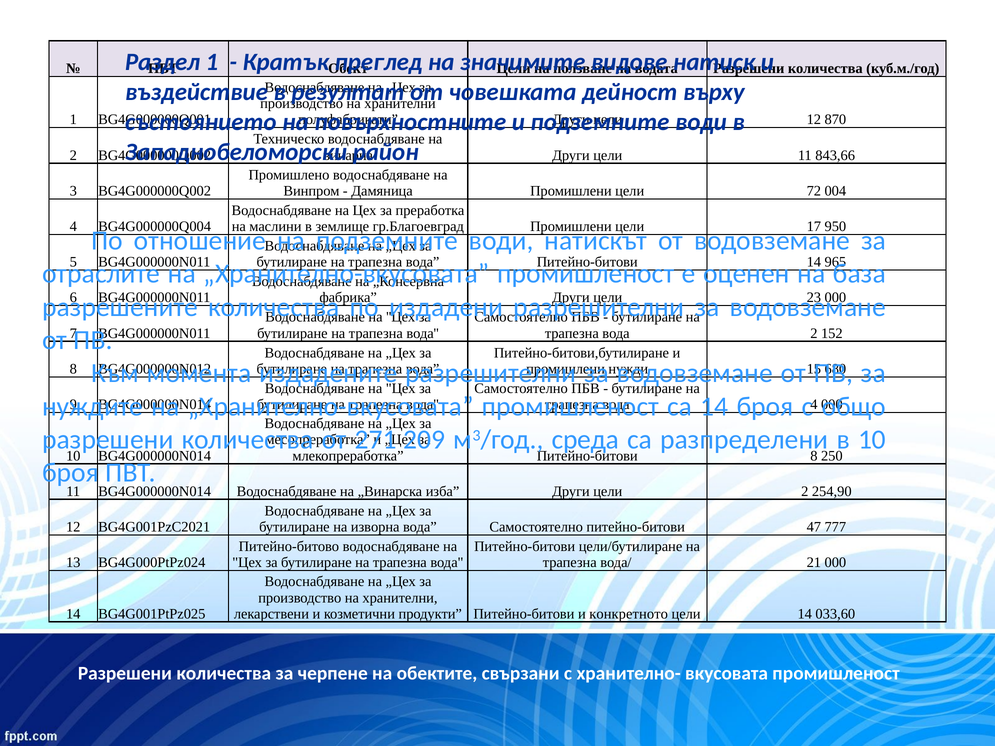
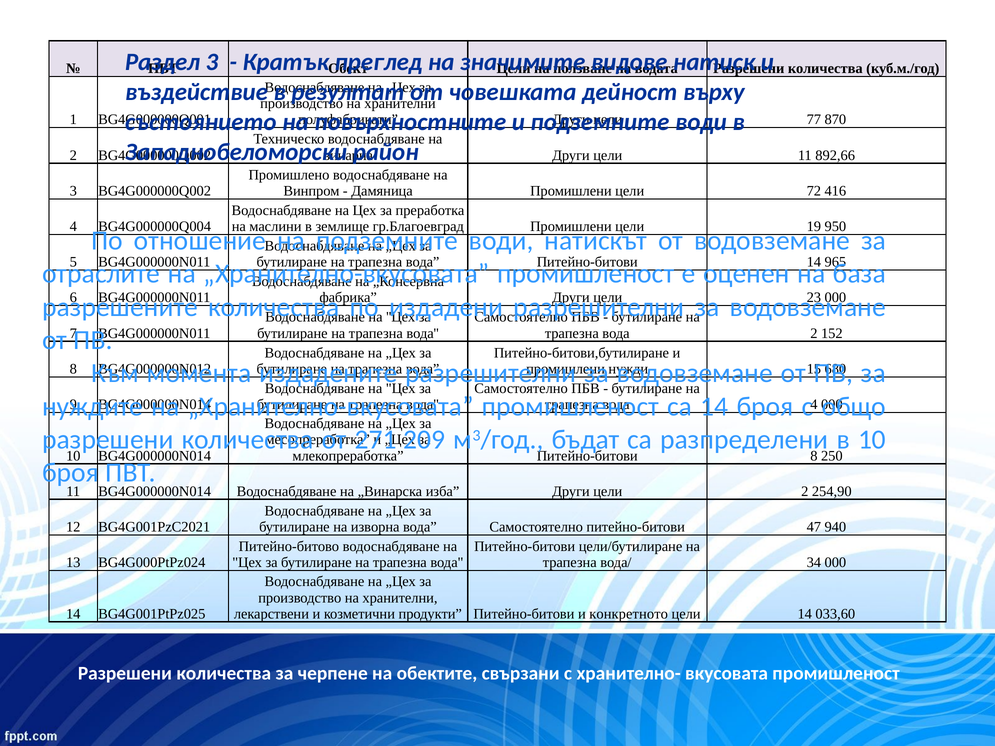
1 at (212, 62): 1 -> 3
12 at (814, 120): 12 -> 77
843,66: 843,66 -> 892,66
004: 004 -> 416
17: 17 -> 19
среда: среда -> бъдат
777: 777 -> 940
21: 21 -> 34
